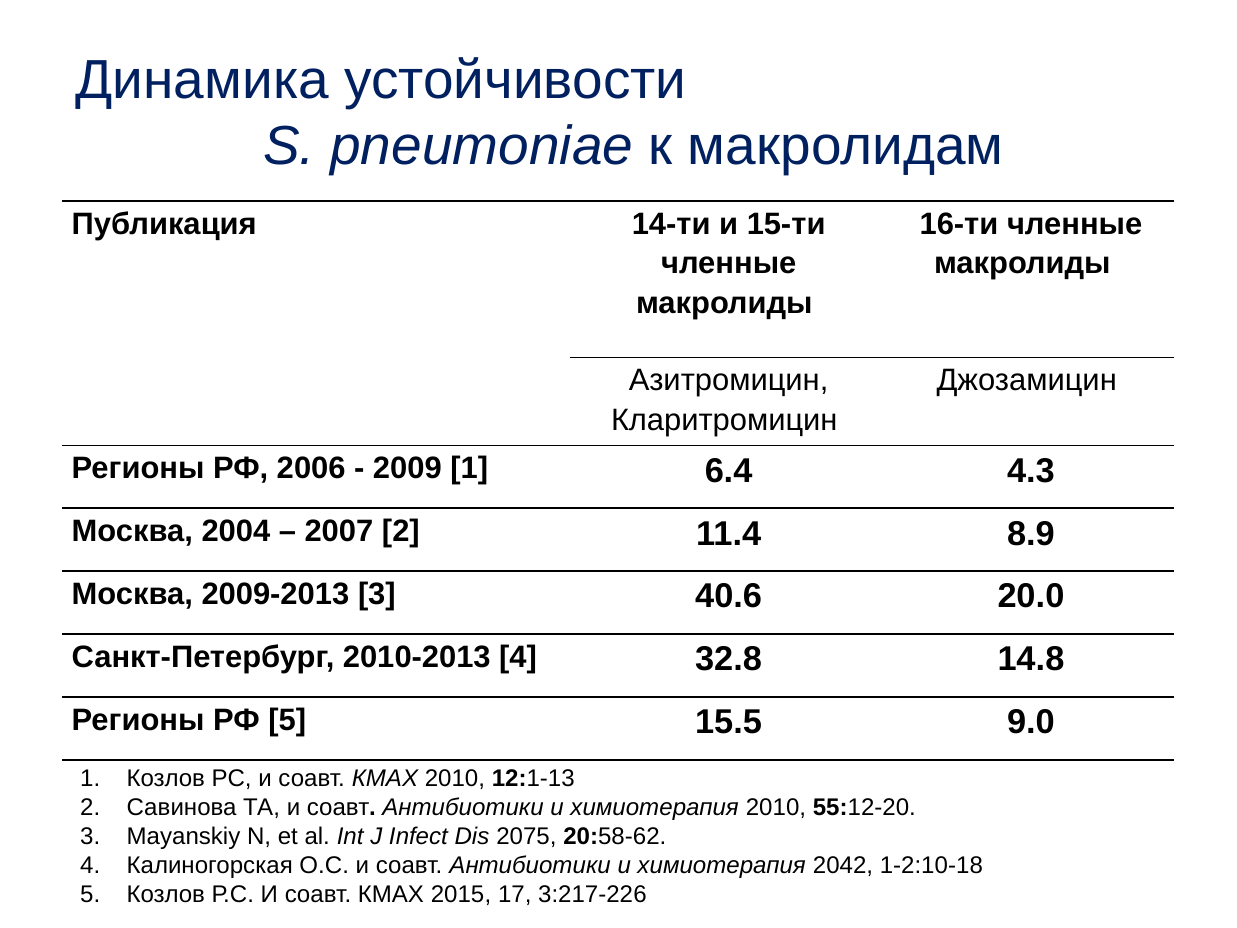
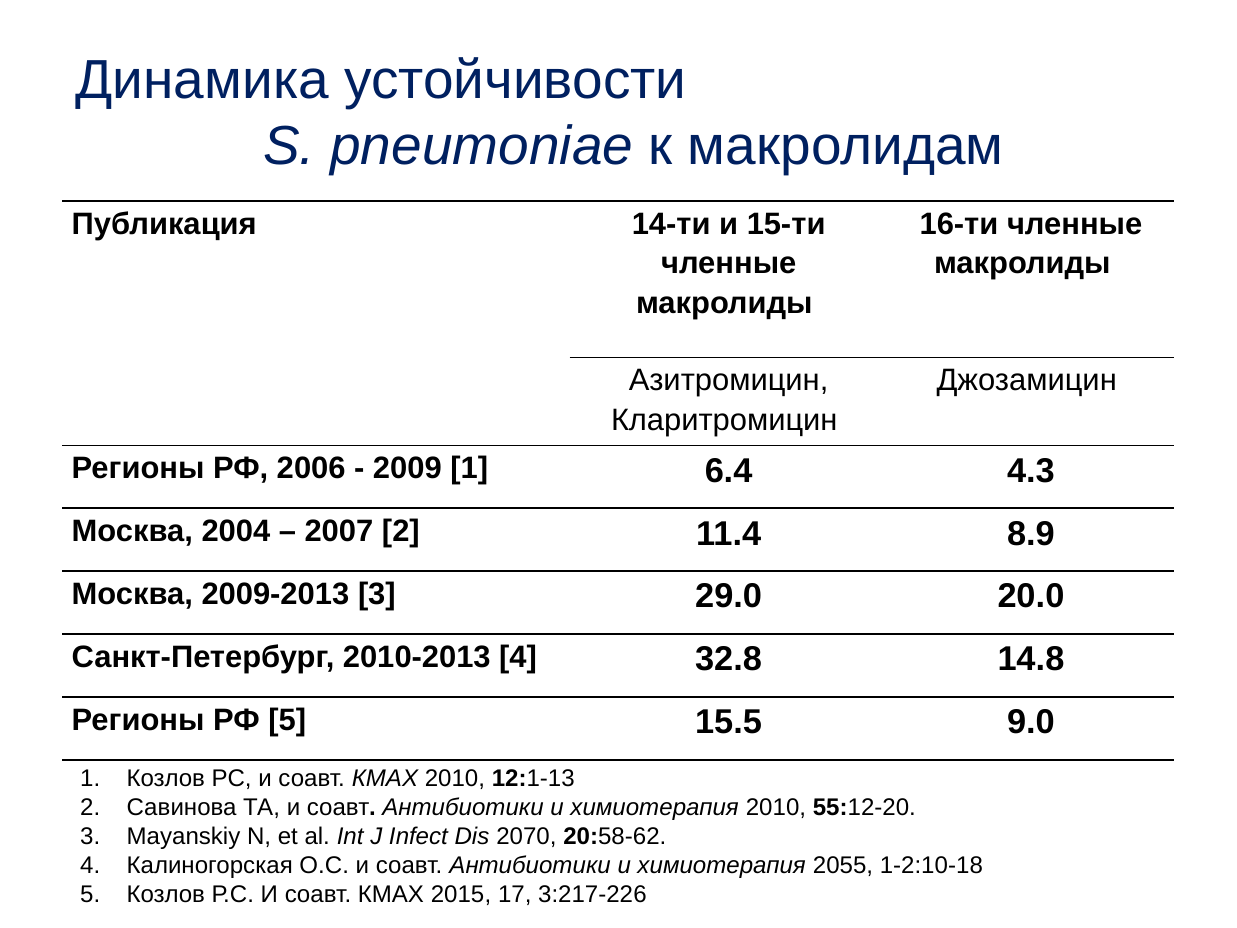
40.6: 40.6 -> 29.0
2075: 2075 -> 2070
2042: 2042 -> 2055
